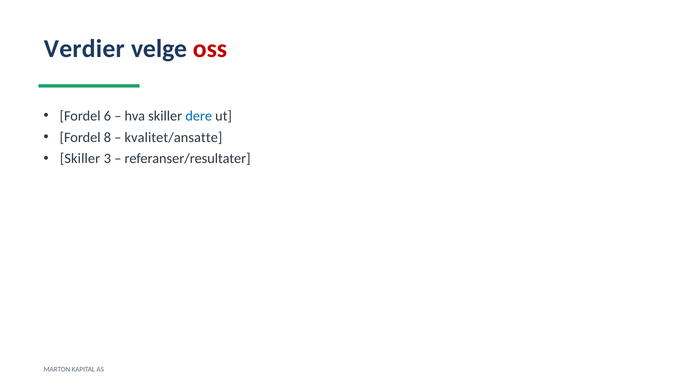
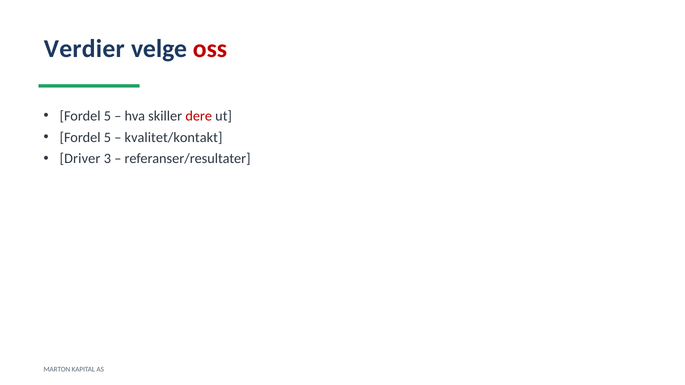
6 at (107, 116): 6 -> 5
dere colour: blue -> red
8 at (107, 137): 8 -> 5
kvalitet/ansatte: kvalitet/ansatte -> kvalitet/kontakt
Skiller at (80, 159): Skiller -> Driver
